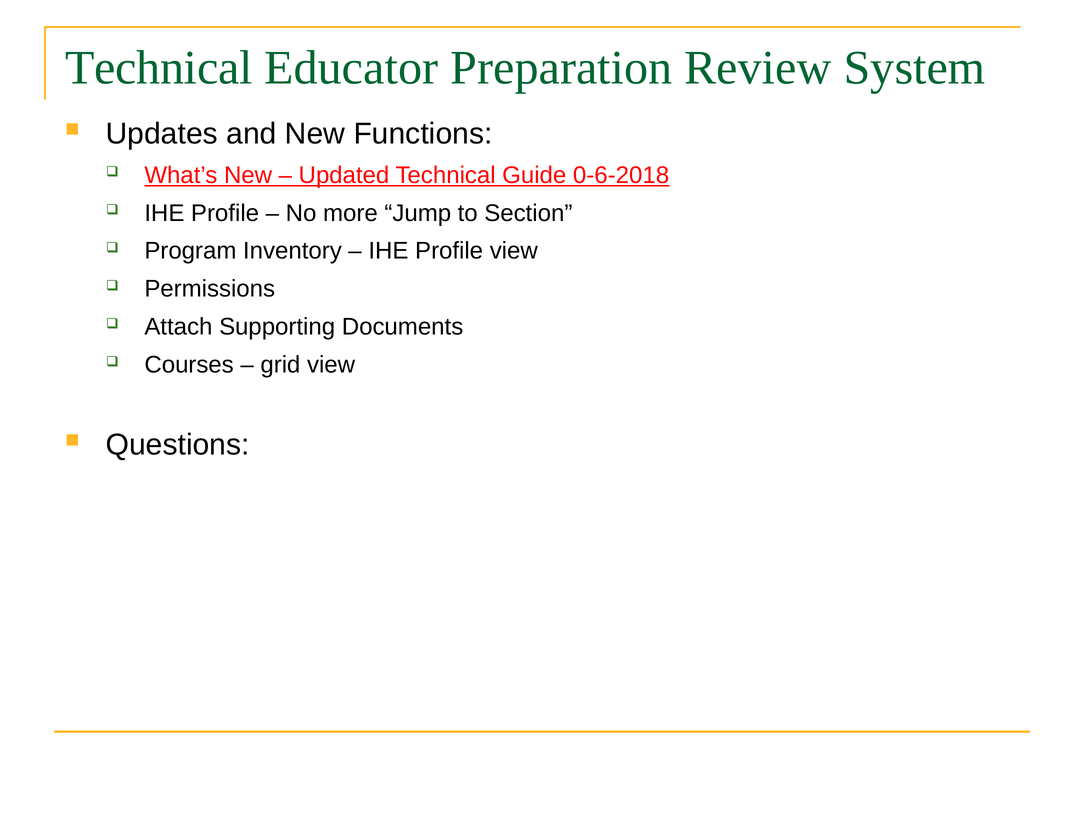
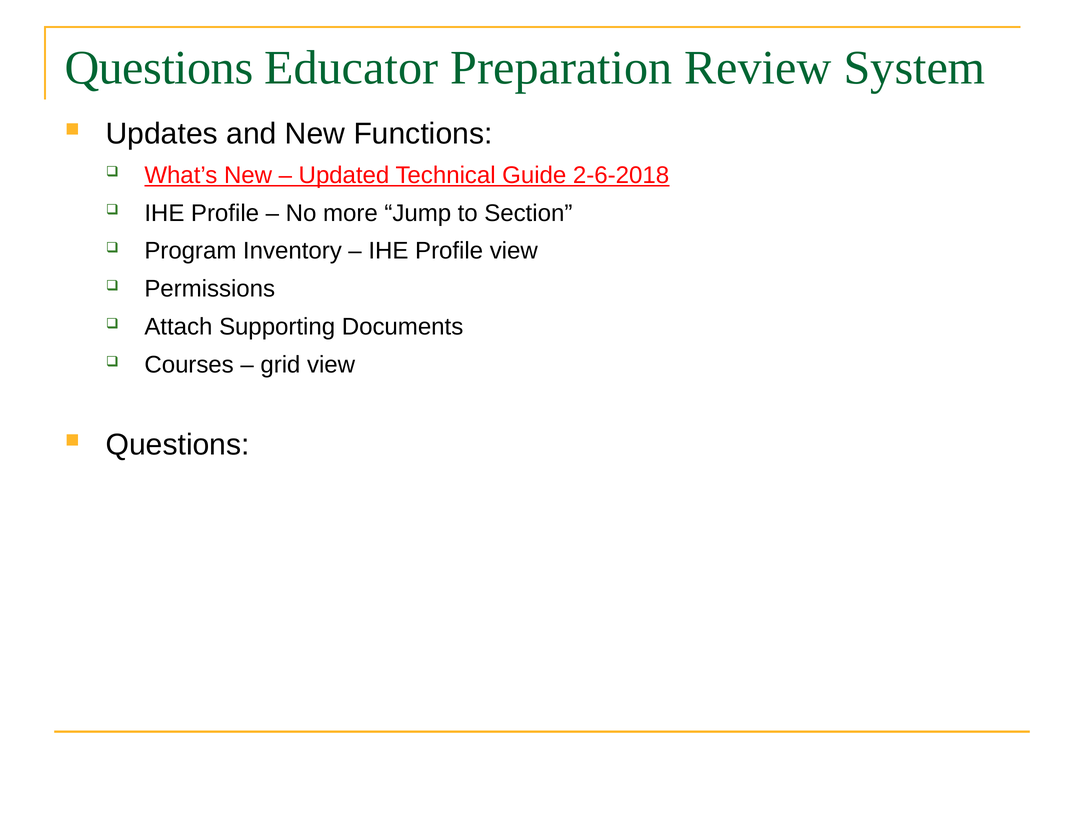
Technical at (159, 68): Technical -> Questions
0-6-2018: 0-6-2018 -> 2-6-2018
